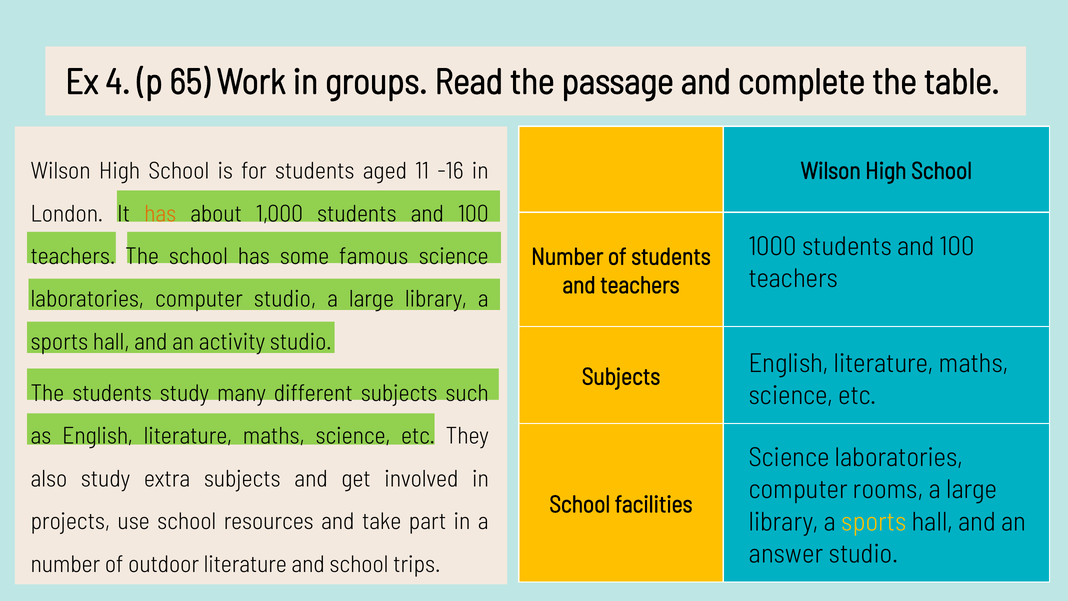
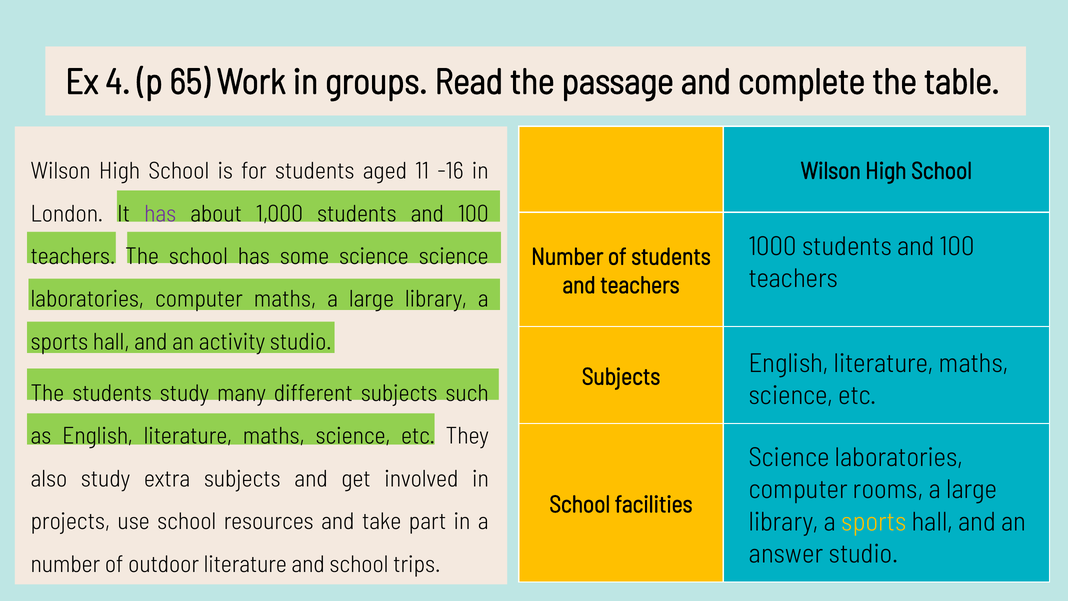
has at (160, 214) colour: orange -> purple
some famous: famous -> science
computer studio: studio -> maths
